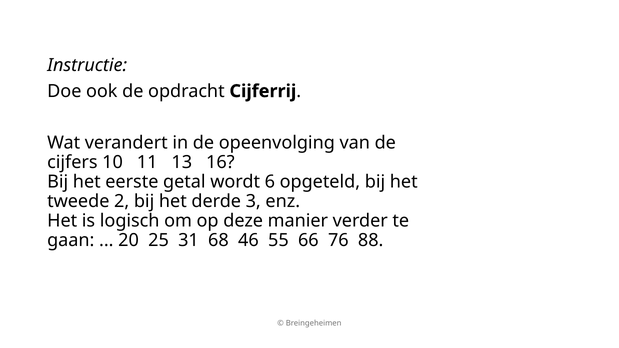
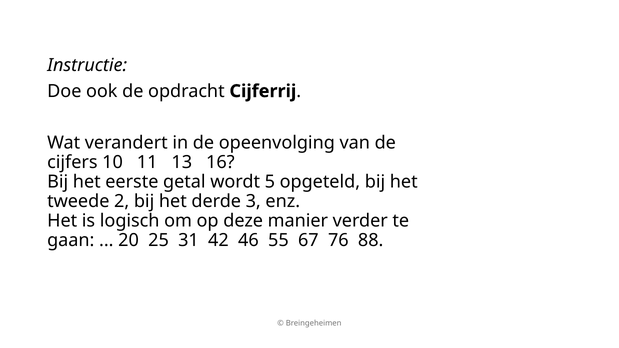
6: 6 -> 5
68: 68 -> 42
66: 66 -> 67
